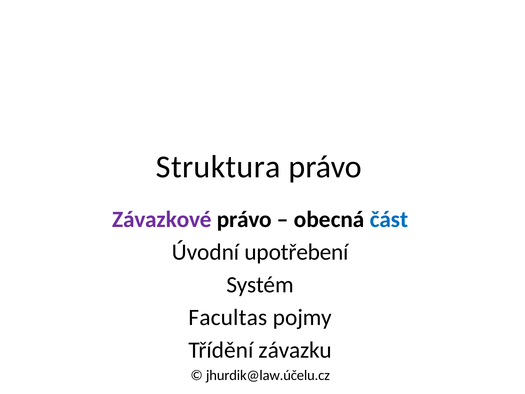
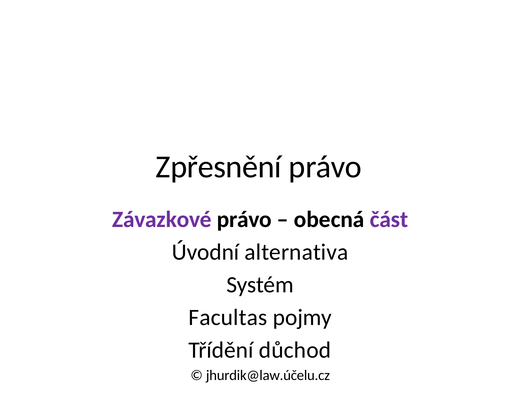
Struktura: Struktura -> Zpřesnění
část colour: blue -> purple
upotřebení: upotřebení -> alternativa
závazku: závazku -> důchod
